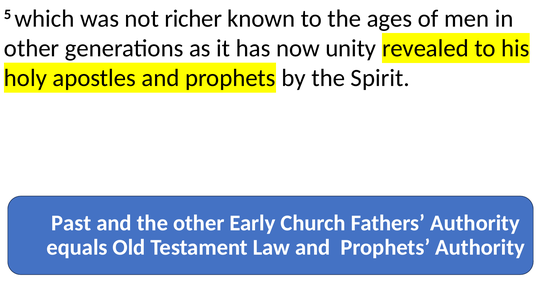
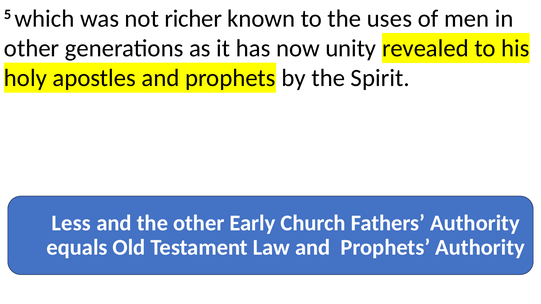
ages: ages -> uses
Past: Past -> Less
